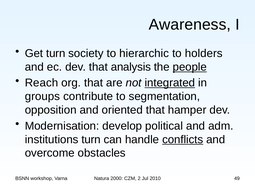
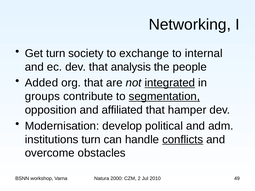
Awareness: Awareness -> Networking
hierarchic: hierarchic -> exchange
holders: holders -> internal
people underline: present -> none
Reach: Reach -> Added
segmentation underline: none -> present
oriented: oriented -> affiliated
